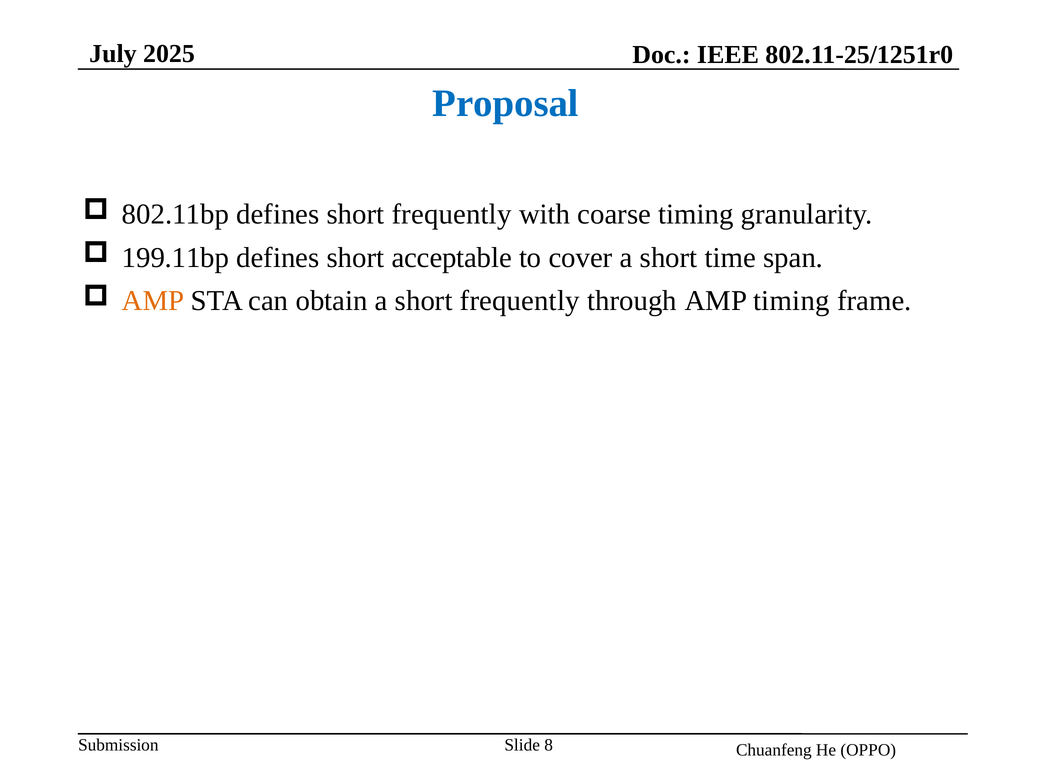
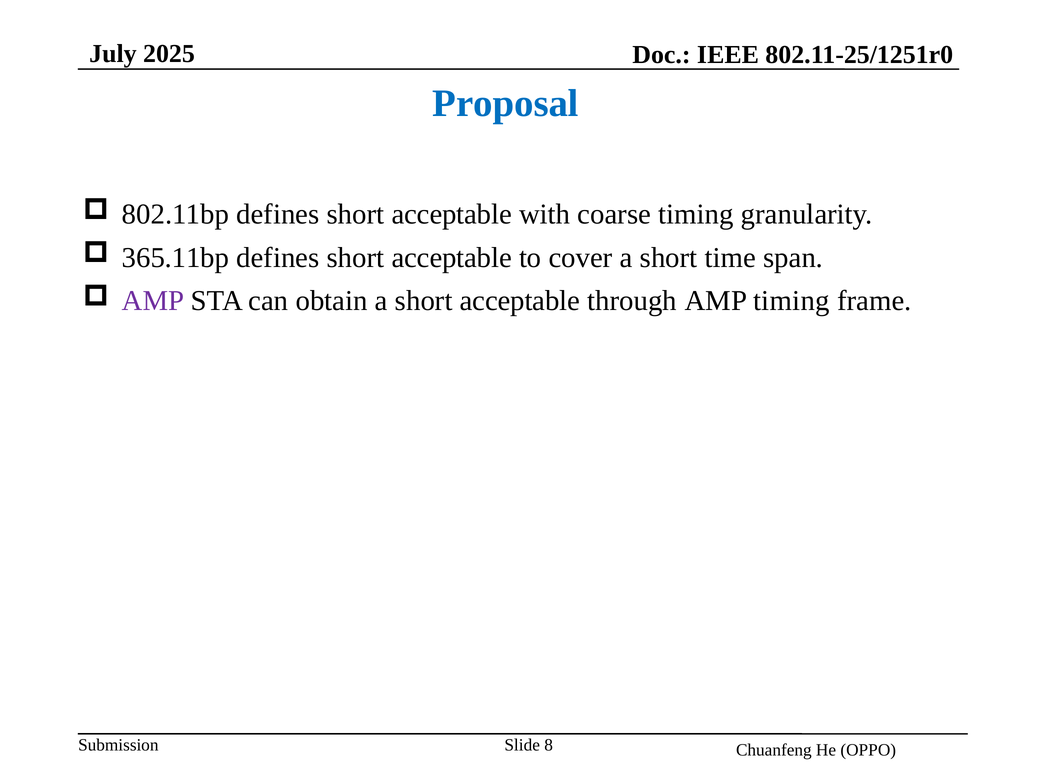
802.11bp defines short frequently: frequently -> acceptable
199.11bp: 199.11bp -> 365.11bp
AMP at (153, 301) colour: orange -> purple
a short frequently: frequently -> acceptable
